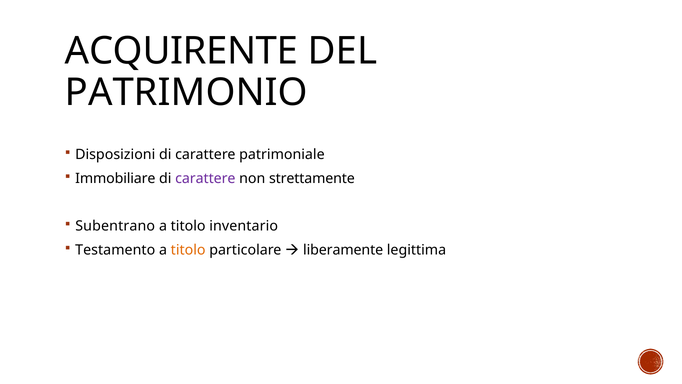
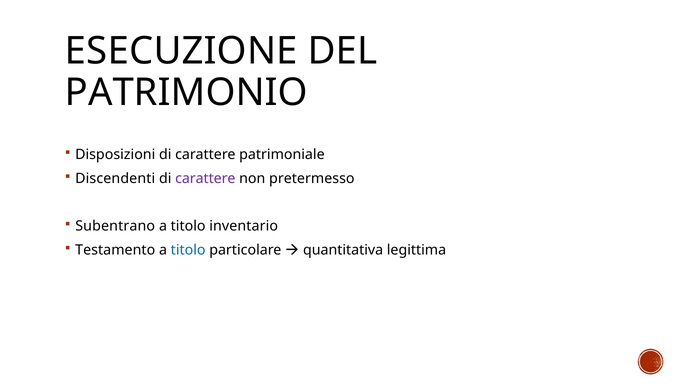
ACQUIRENTE: ACQUIRENTE -> ESECUZIONE
Immobiliare: Immobiliare -> Discendenti
strettamente: strettamente -> pretermesso
titolo at (188, 250) colour: orange -> blue
liberamente: liberamente -> quantitativa
